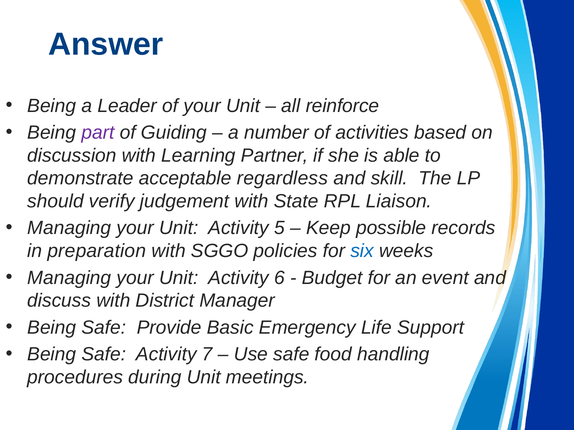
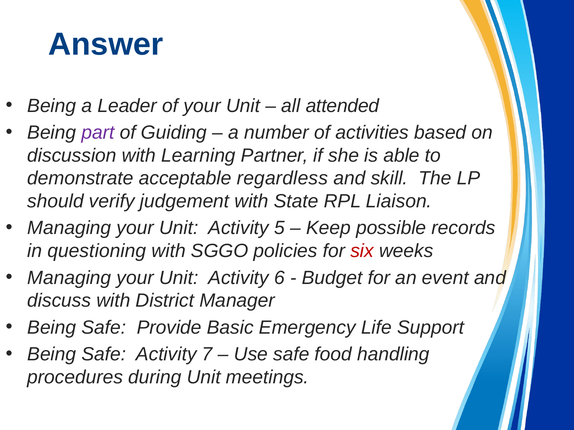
reinforce: reinforce -> attended
preparation: preparation -> questioning
six colour: blue -> red
